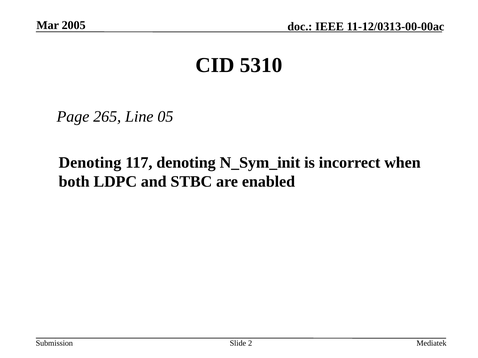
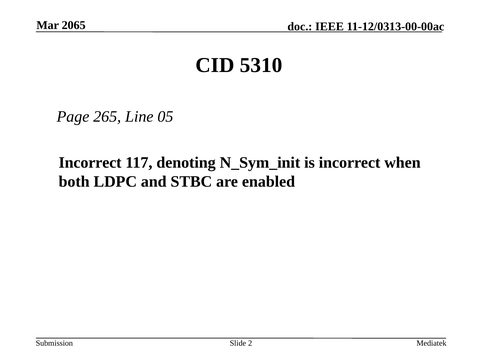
2005: 2005 -> 2065
Denoting at (90, 163): Denoting -> Incorrect
